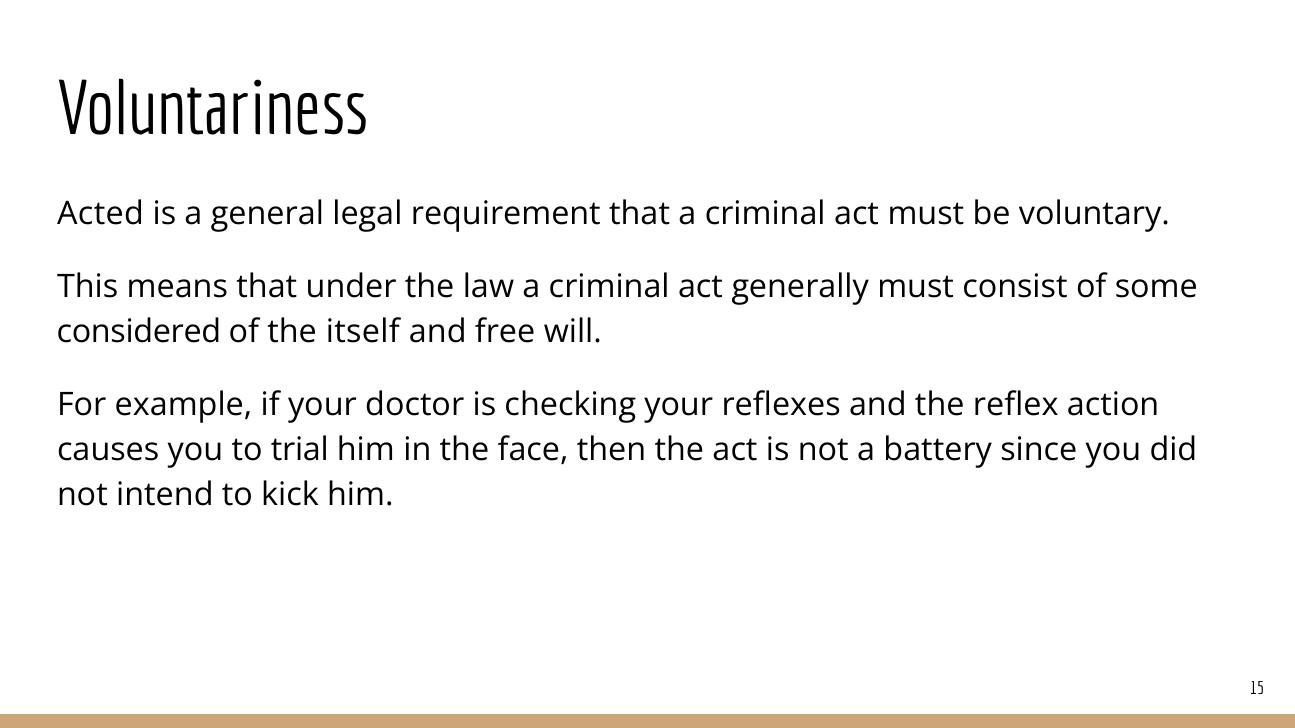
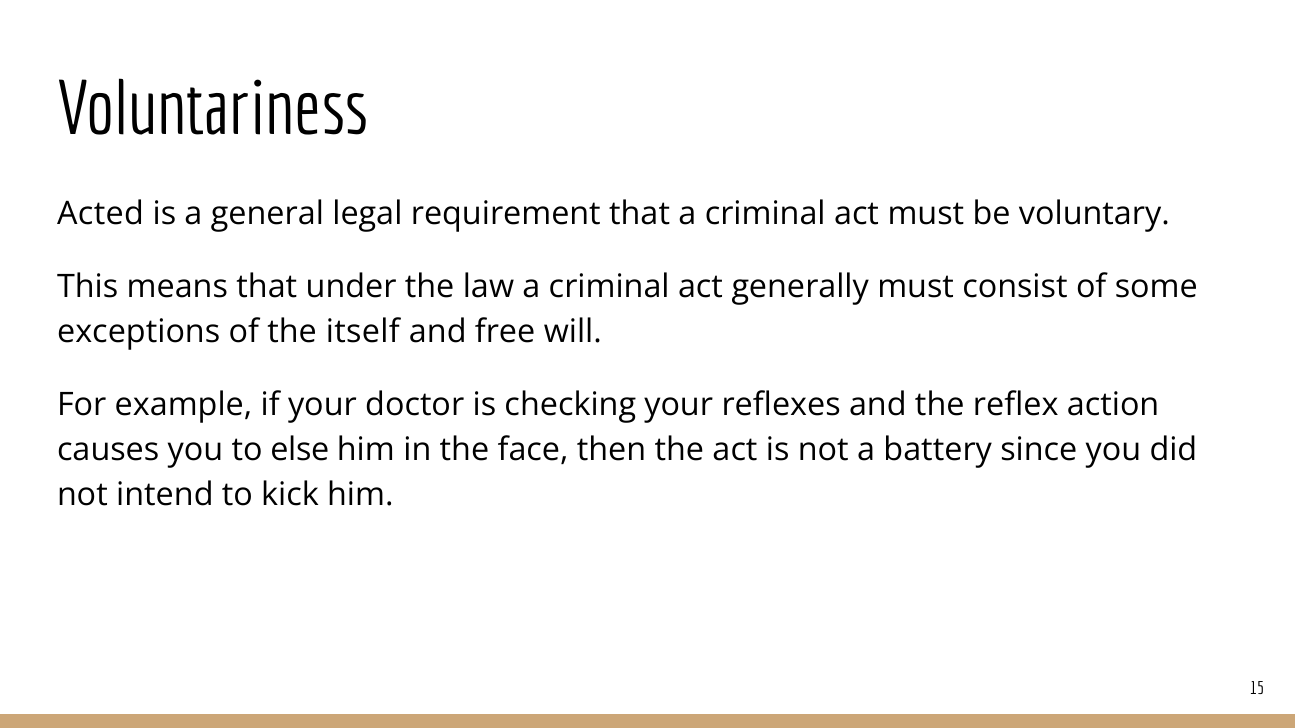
considered: considered -> exceptions
trial: trial -> else
